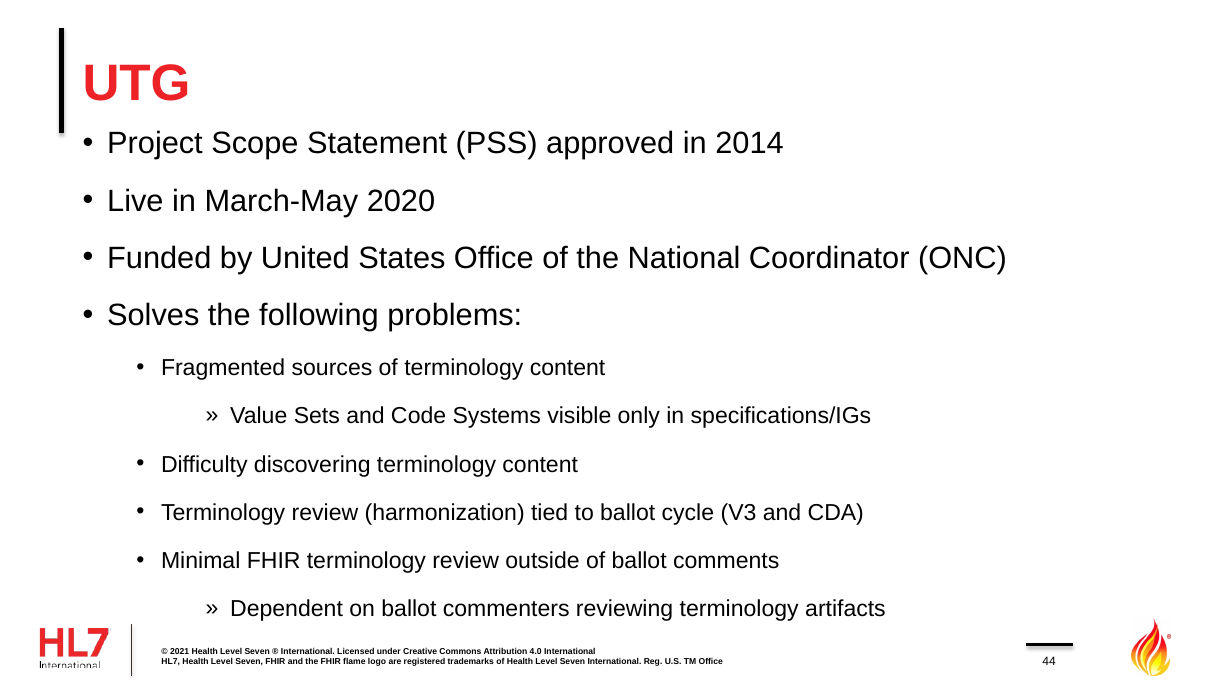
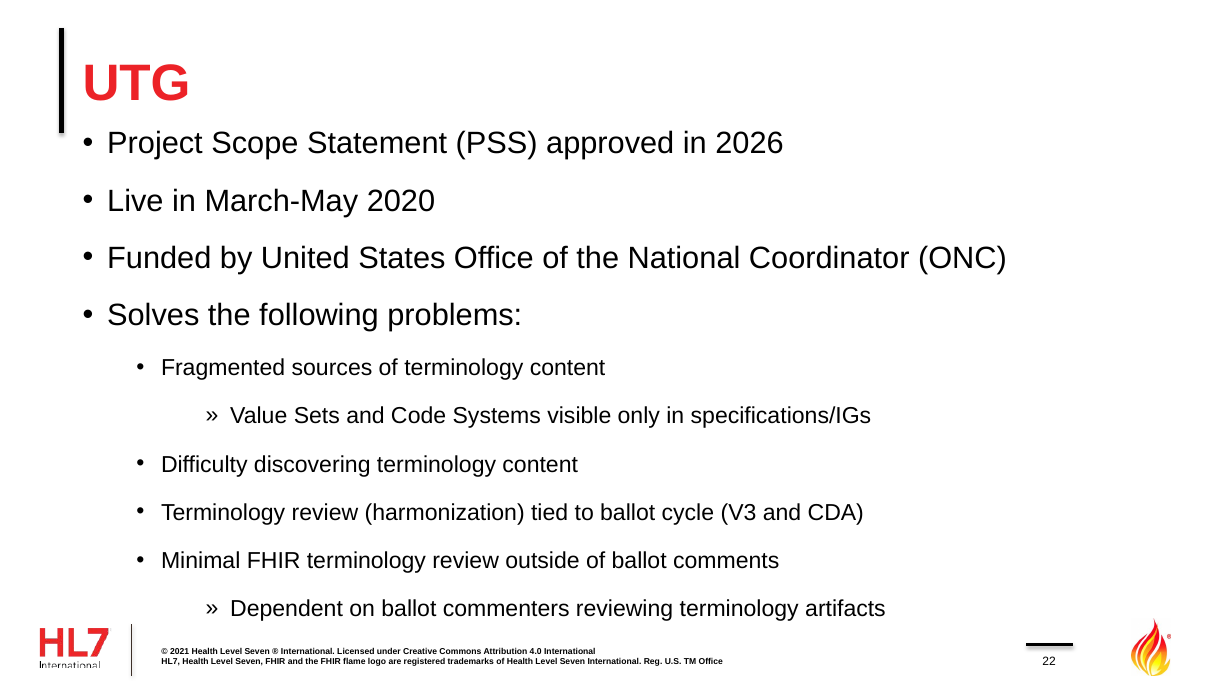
2014: 2014 -> 2026
44: 44 -> 22
